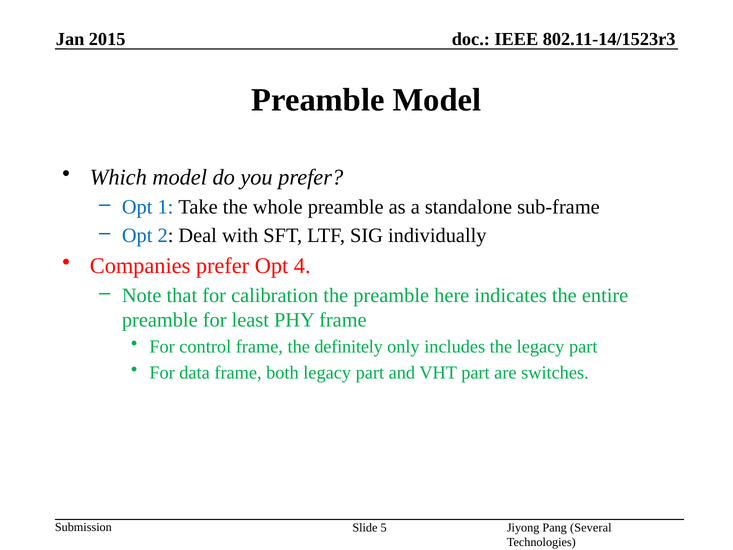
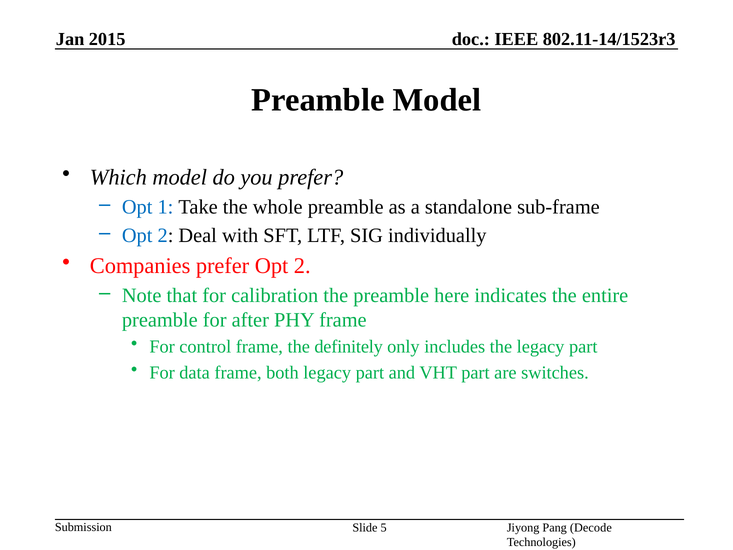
prefer Opt 4: 4 -> 2
least: least -> after
Several: Several -> Decode
